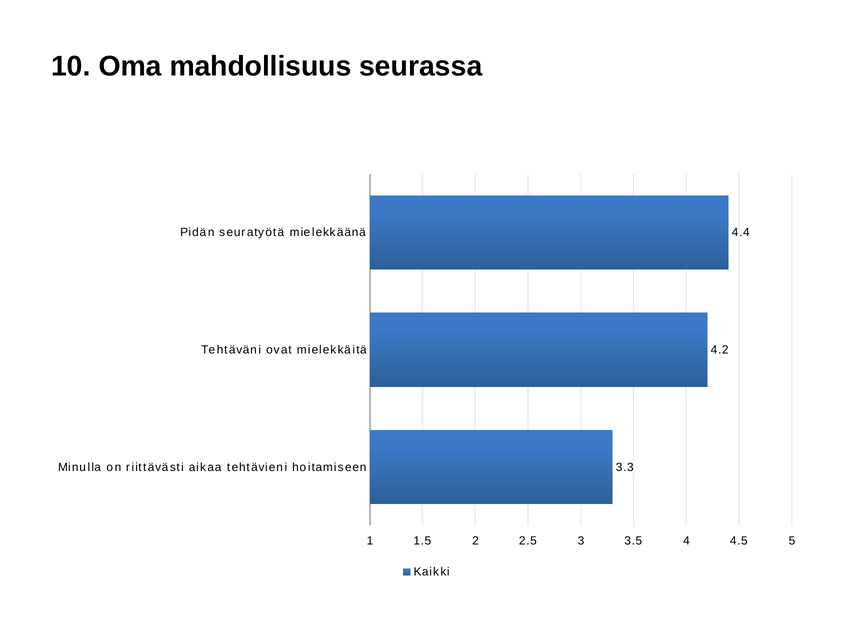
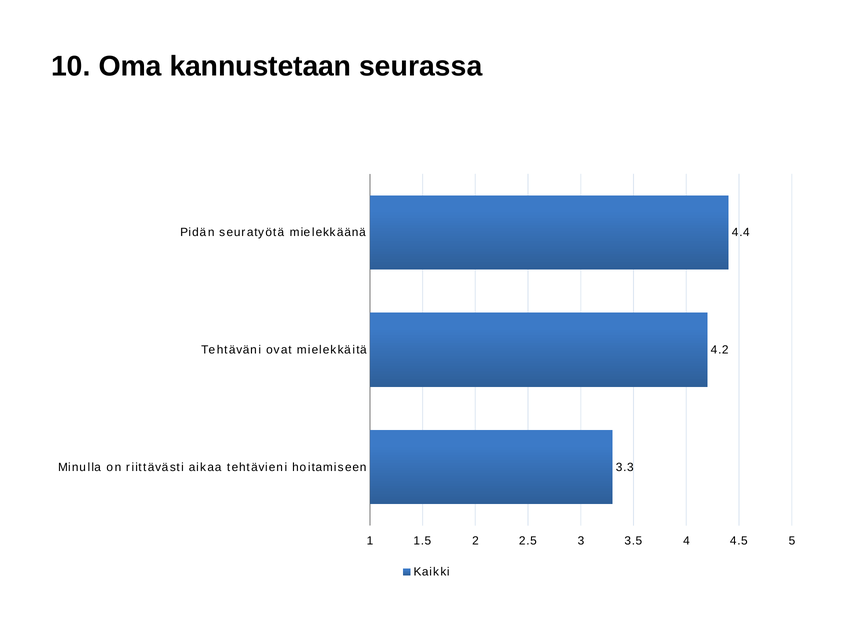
mahdollisuus: mahdollisuus -> kannustetaan
